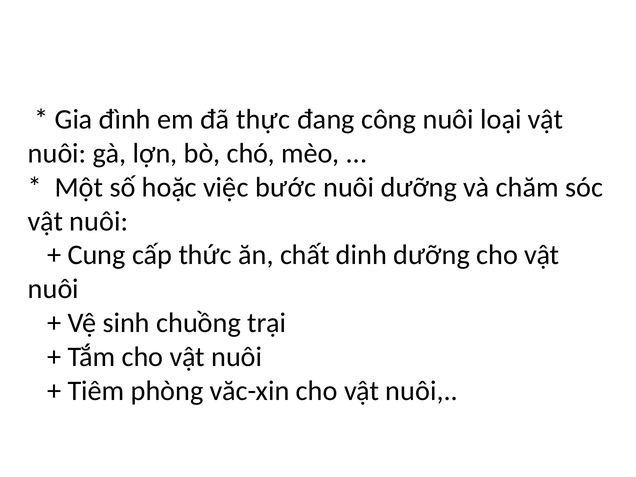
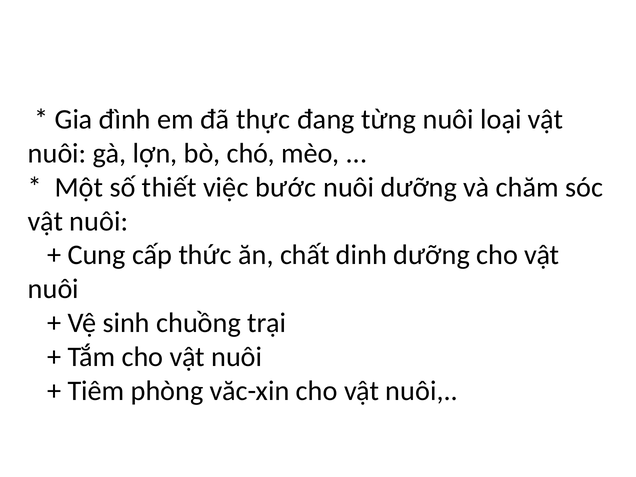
công: công -> từng
hoặc: hoặc -> thiết
